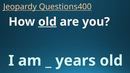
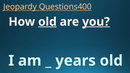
you underline: none -> present
